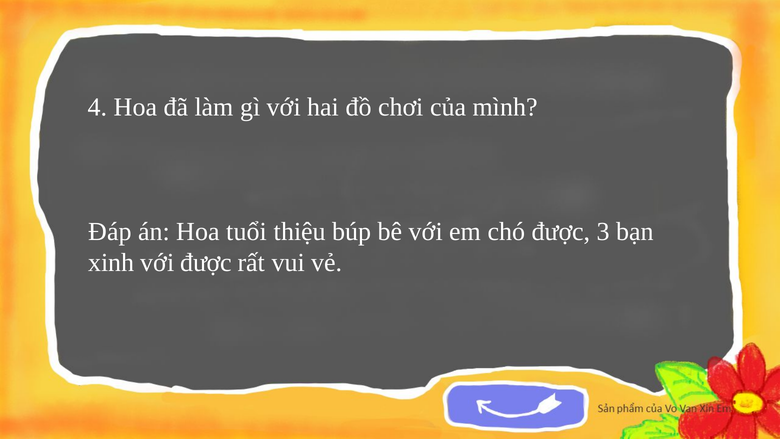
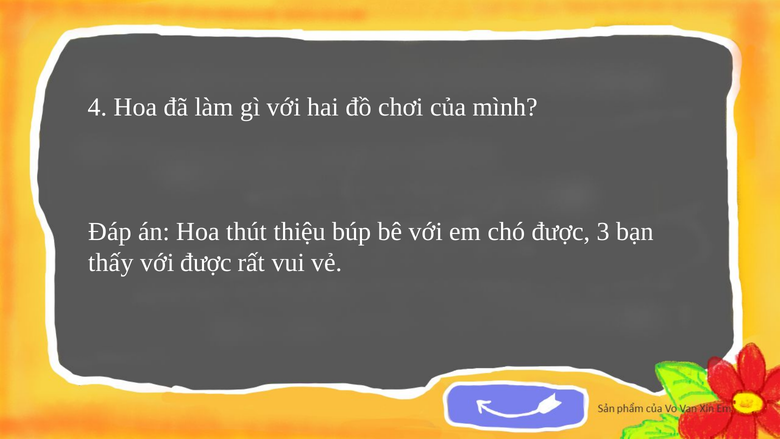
tuổi: tuổi -> thút
xinh: xinh -> thấy
